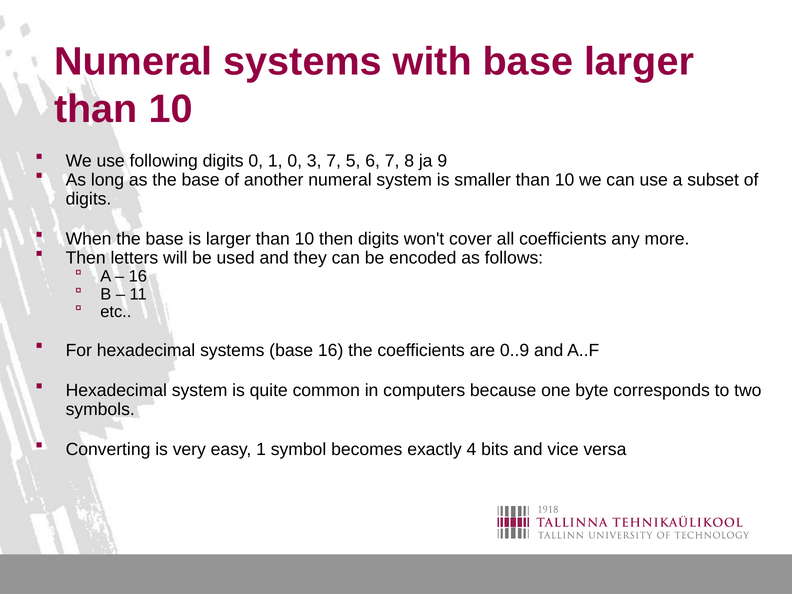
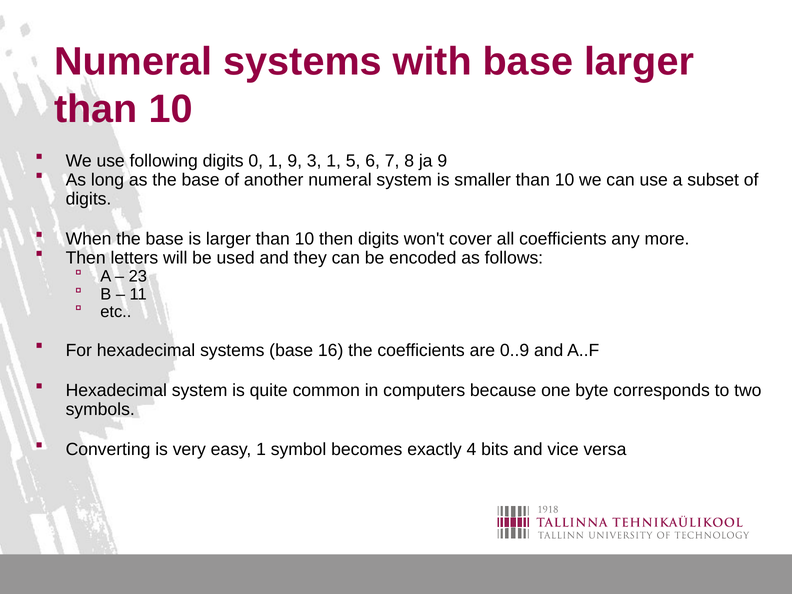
1 0: 0 -> 9
3 7: 7 -> 1
16 at (138, 276): 16 -> 23
